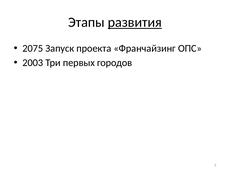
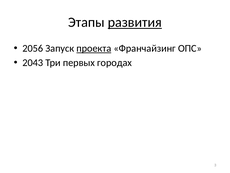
2075: 2075 -> 2056
проекта underline: none -> present
2003: 2003 -> 2043
городов: городов -> городах
